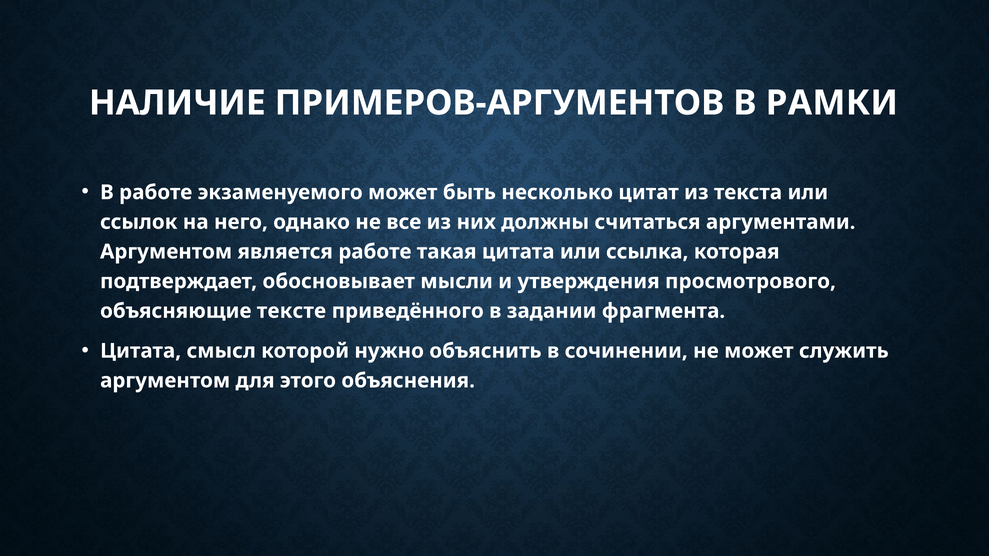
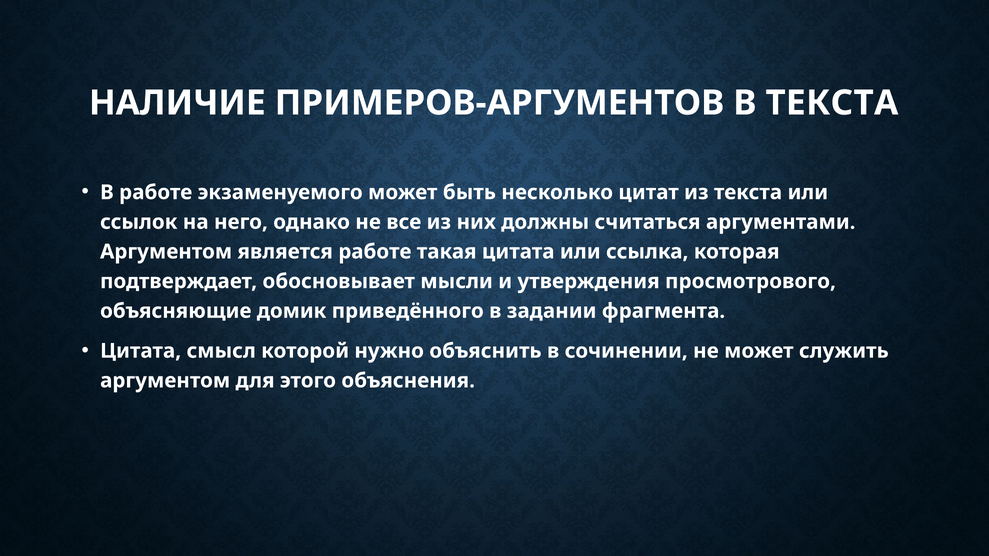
В РАМКИ: РАМКИ -> ТЕКСТА
тексте: тексте -> домик
